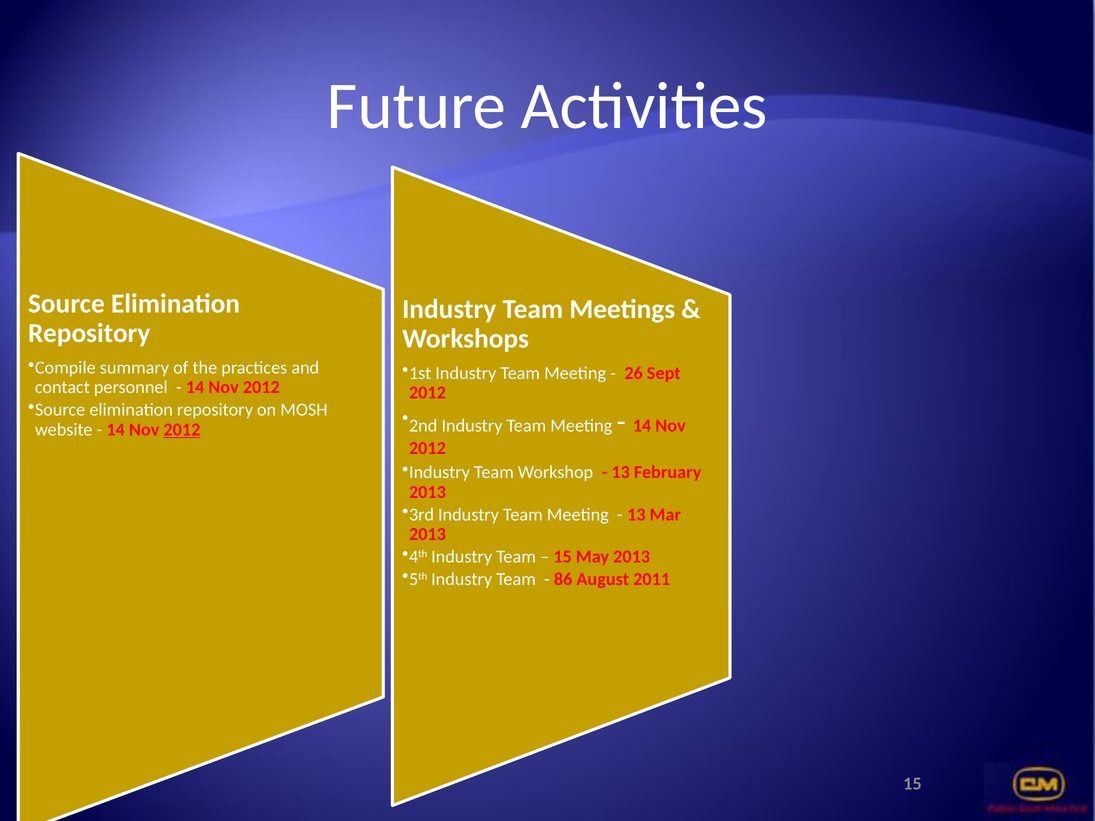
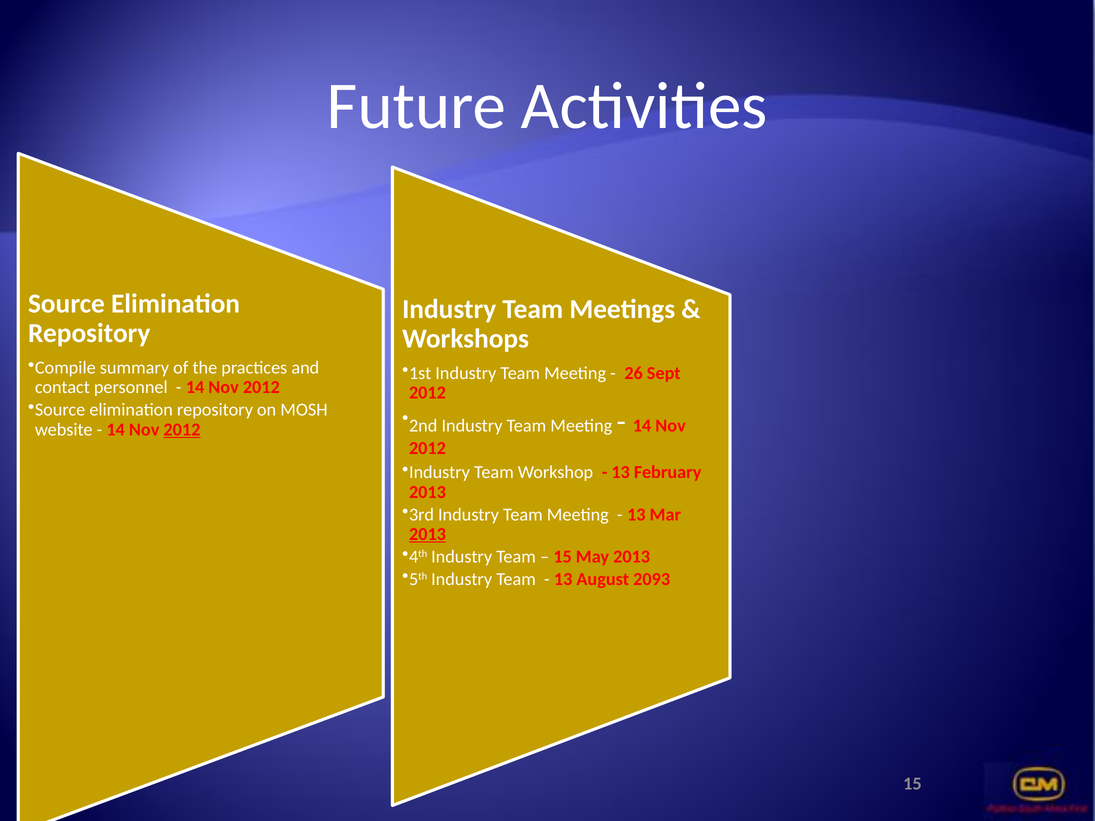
2013 at (428, 534) underline: none -> present
86 at (563, 579): 86 -> 13
2011: 2011 -> 2093
